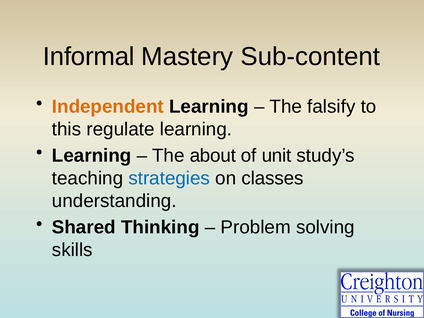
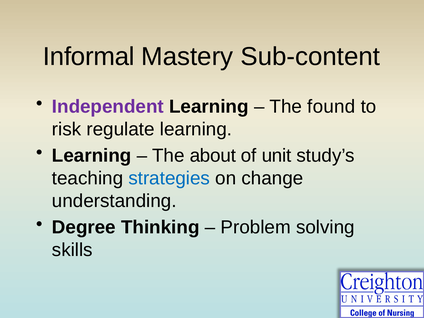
Independent colour: orange -> purple
falsify: falsify -> found
this: this -> risk
classes: classes -> change
Shared: Shared -> Degree
